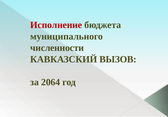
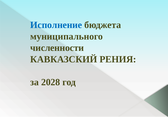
Исполнение colour: red -> blue
ВЫЗОВ: ВЫЗОВ -> РЕНИЯ
2064: 2064 -> 2028
